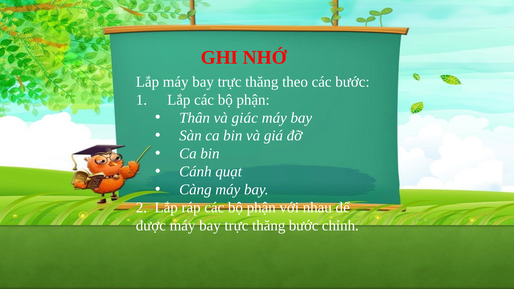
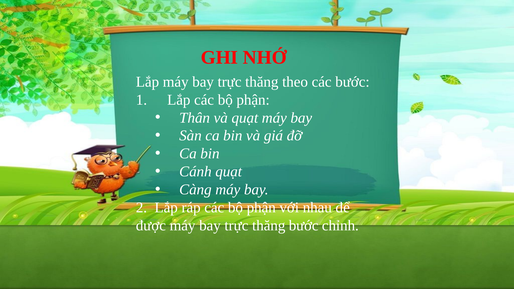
và giác: giác -> quạt
